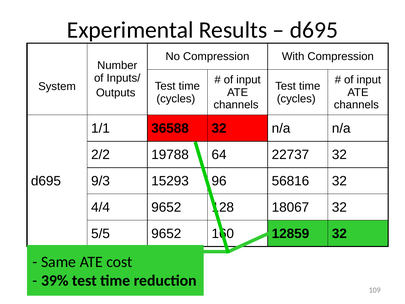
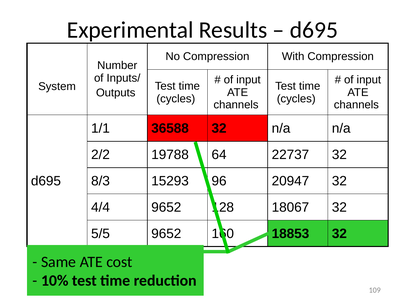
9/3: 9/3 -> 8/3
56816: 56816 -> 20947
12859: 12859 -> 18853
39%: 39% -> 10%
